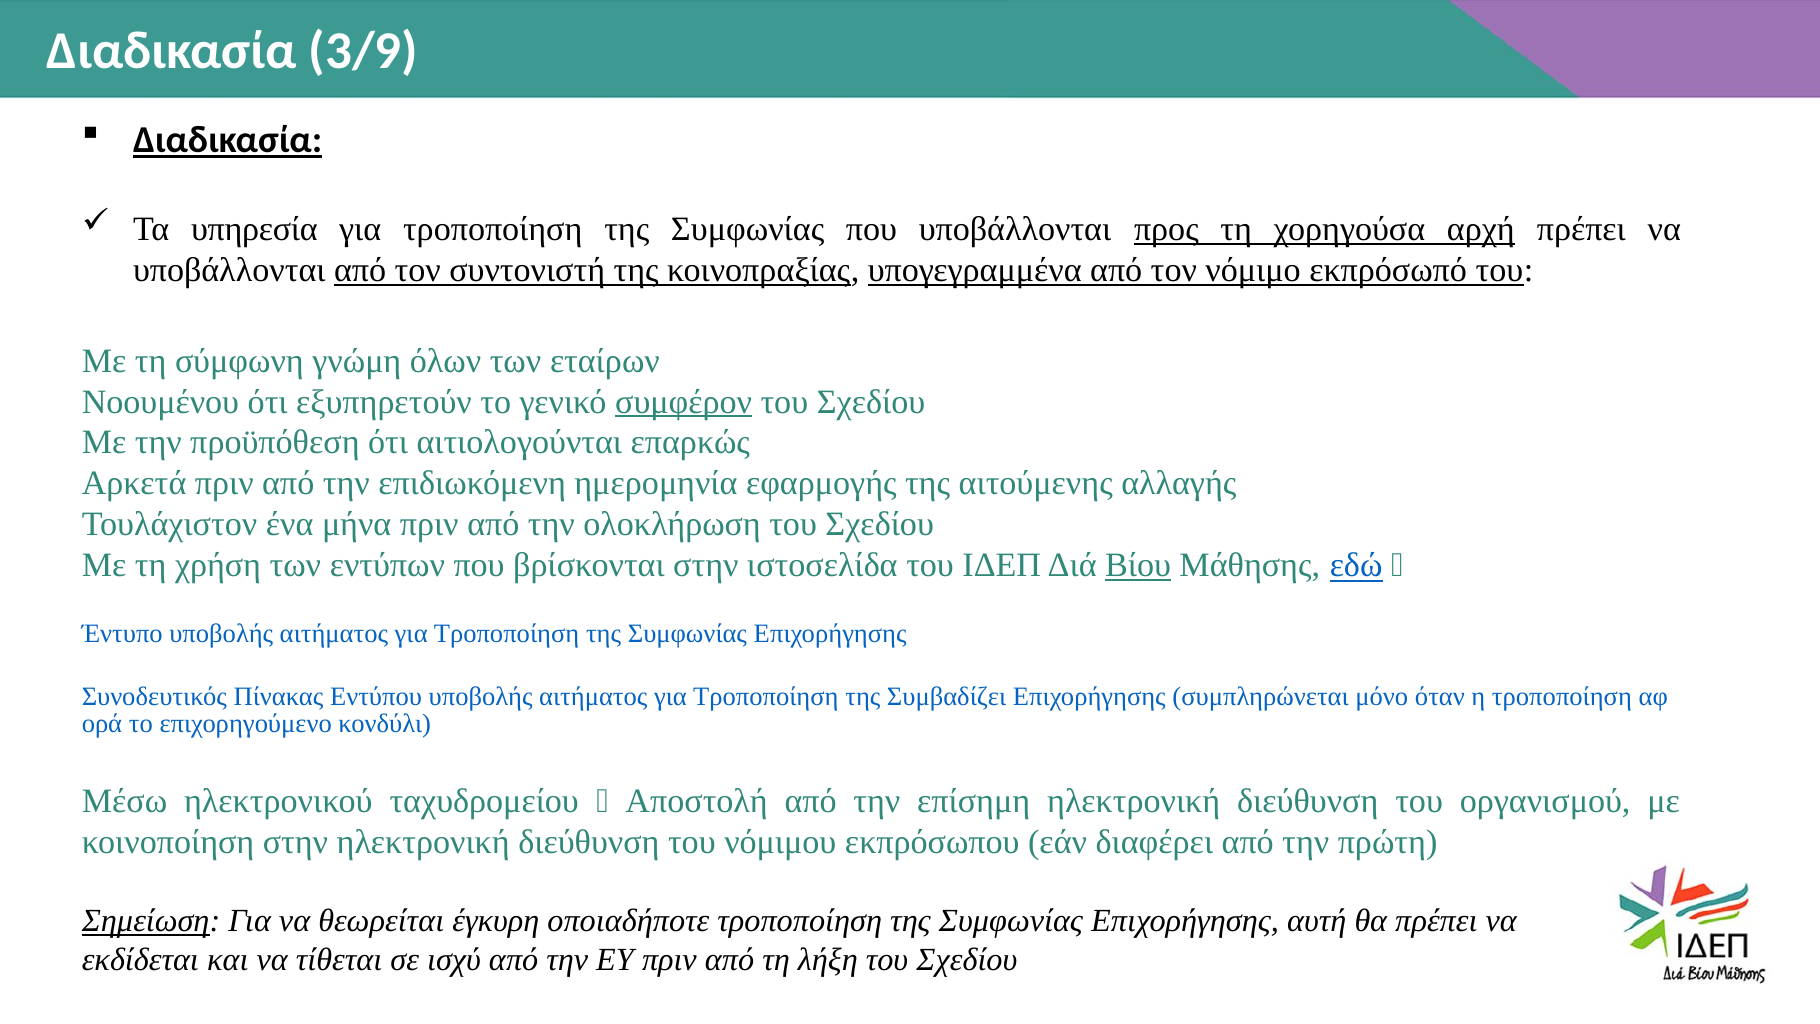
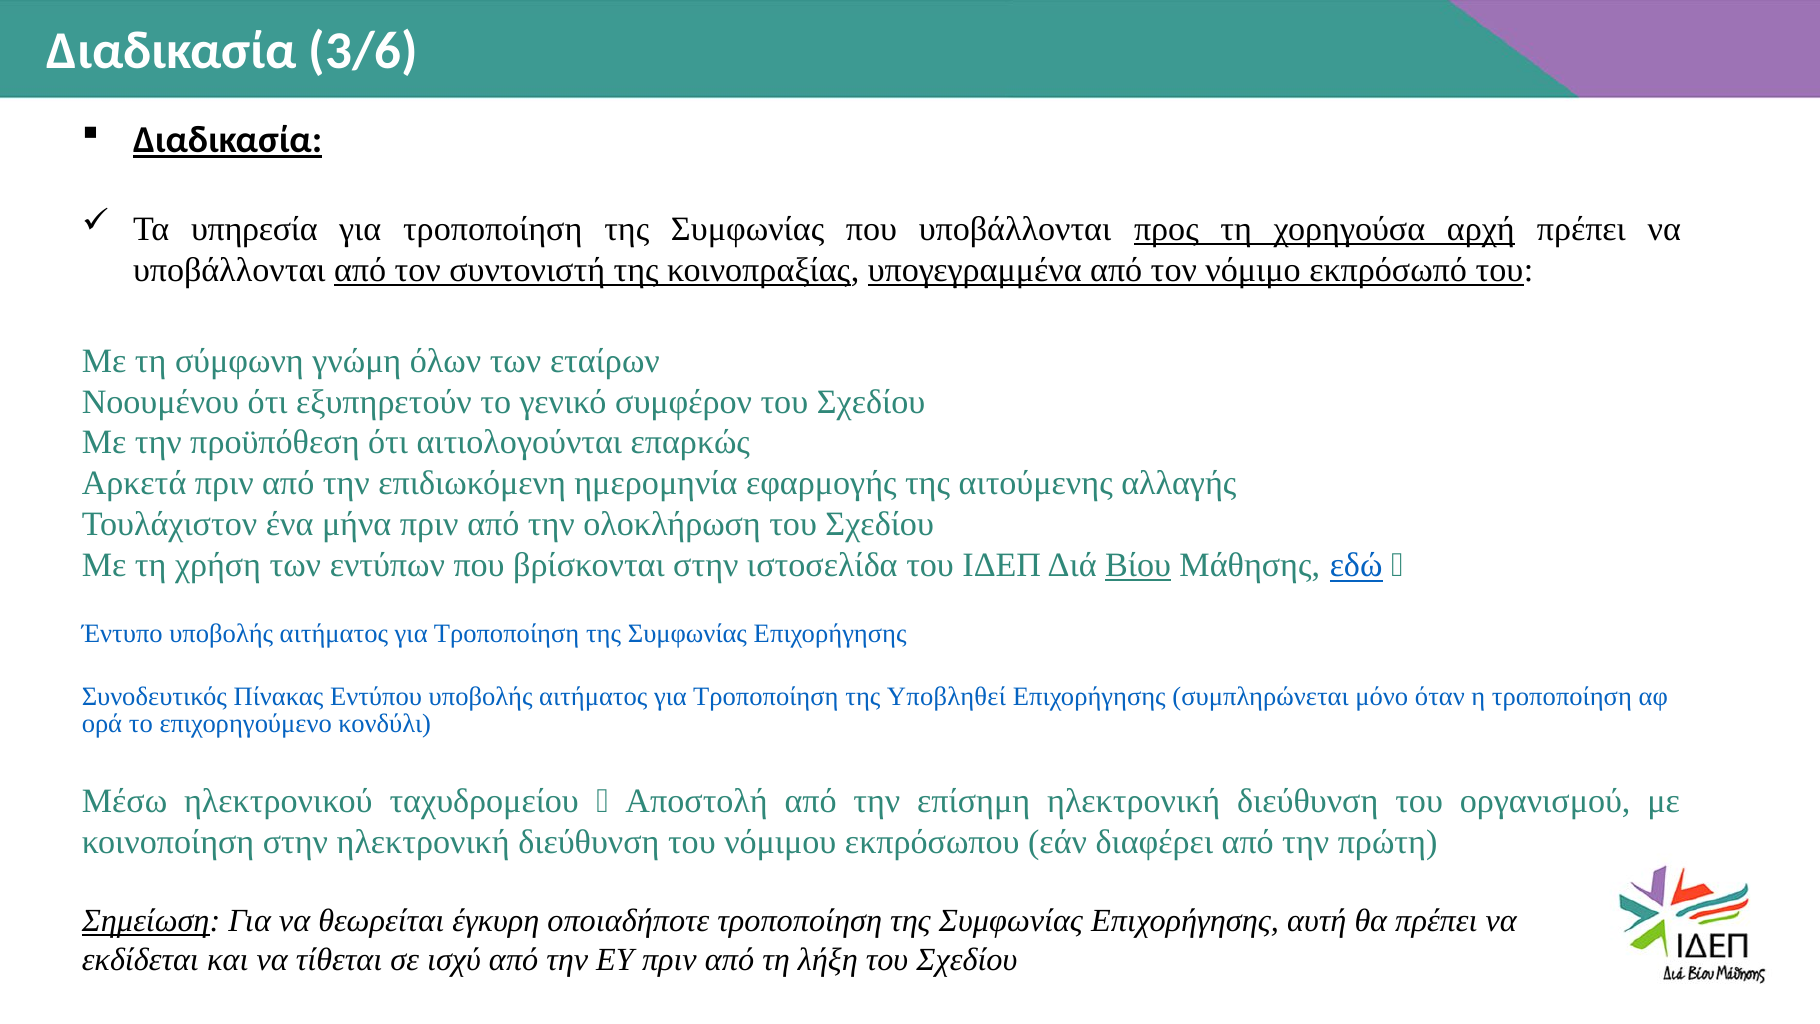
3/9: 3/9 -> 3/6
συμφέρον underline: present -> none
Συμβαδίζει: Συμβαδίζει -> Υποβληθεί
